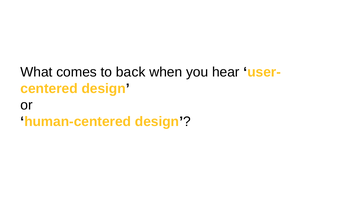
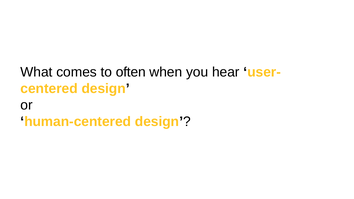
back: back -> often
